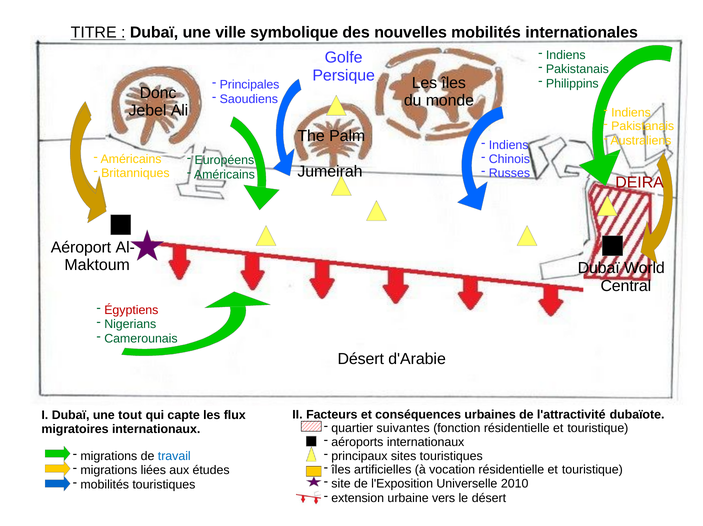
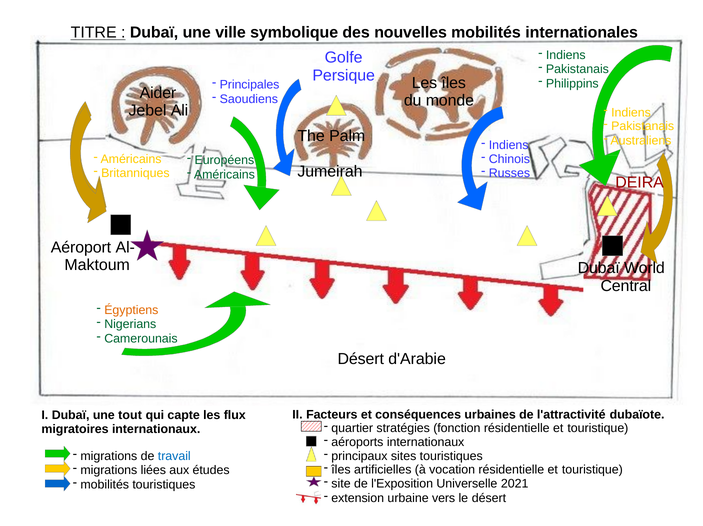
Donc: Donc -> Aider
Égyptiens colour: red -> orange
suivantes: suivantes -> stratégies
2010: 2010 -> 2021
